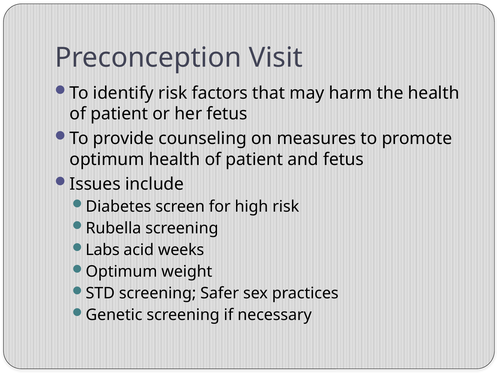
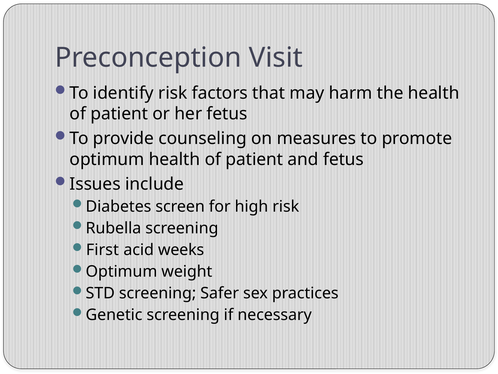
Labs: Labs -> First
